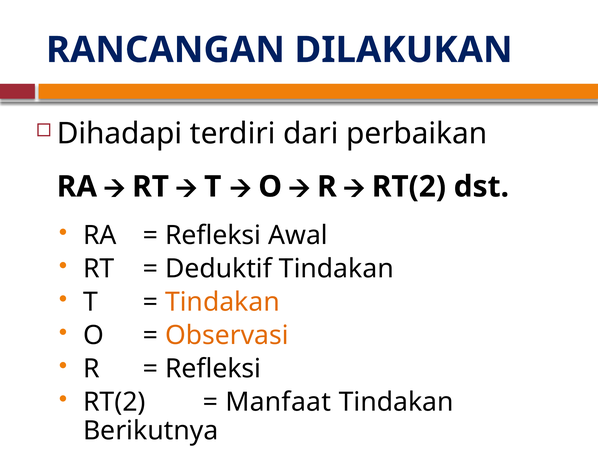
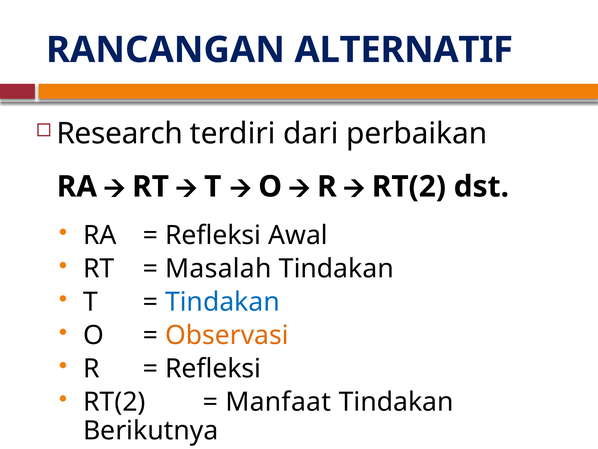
DILAKUKAN: DILAKUKAN -> ALTERNATIF
Dihadapi: Dihadapi -> Research
Deduktif: Deduktif -> Masalah
Tindakan at (222, 302) colour: orange -> blue
